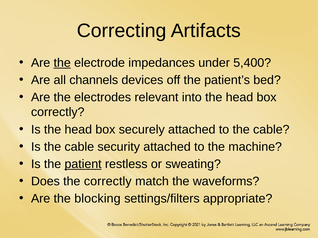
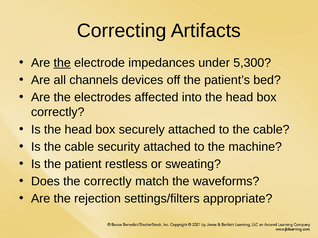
5,400: 5,400 -> 5,300
relevant: relevant -> affected
patient underline: present -> none
blocking: blocking -> rejection
